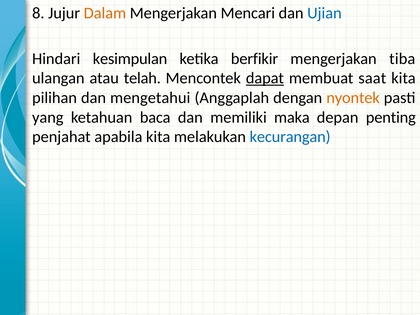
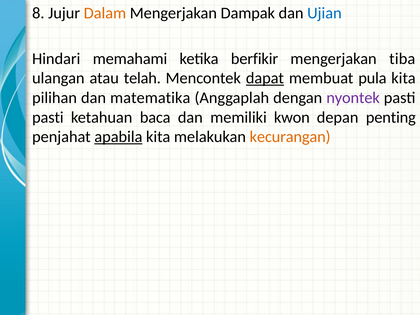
Mencari: Mencari -> Dampak
kesimpulan: kesimpulan -> memahami
saat: saat -> pula
mengetahui: mengetahui -> matematika
nyontek colour: orange -> purple
yang at (48, 117): yang -> pasti
maka: maka -> kwon
apabila underline: none -> present
kecurangan colour: blue -> orange
